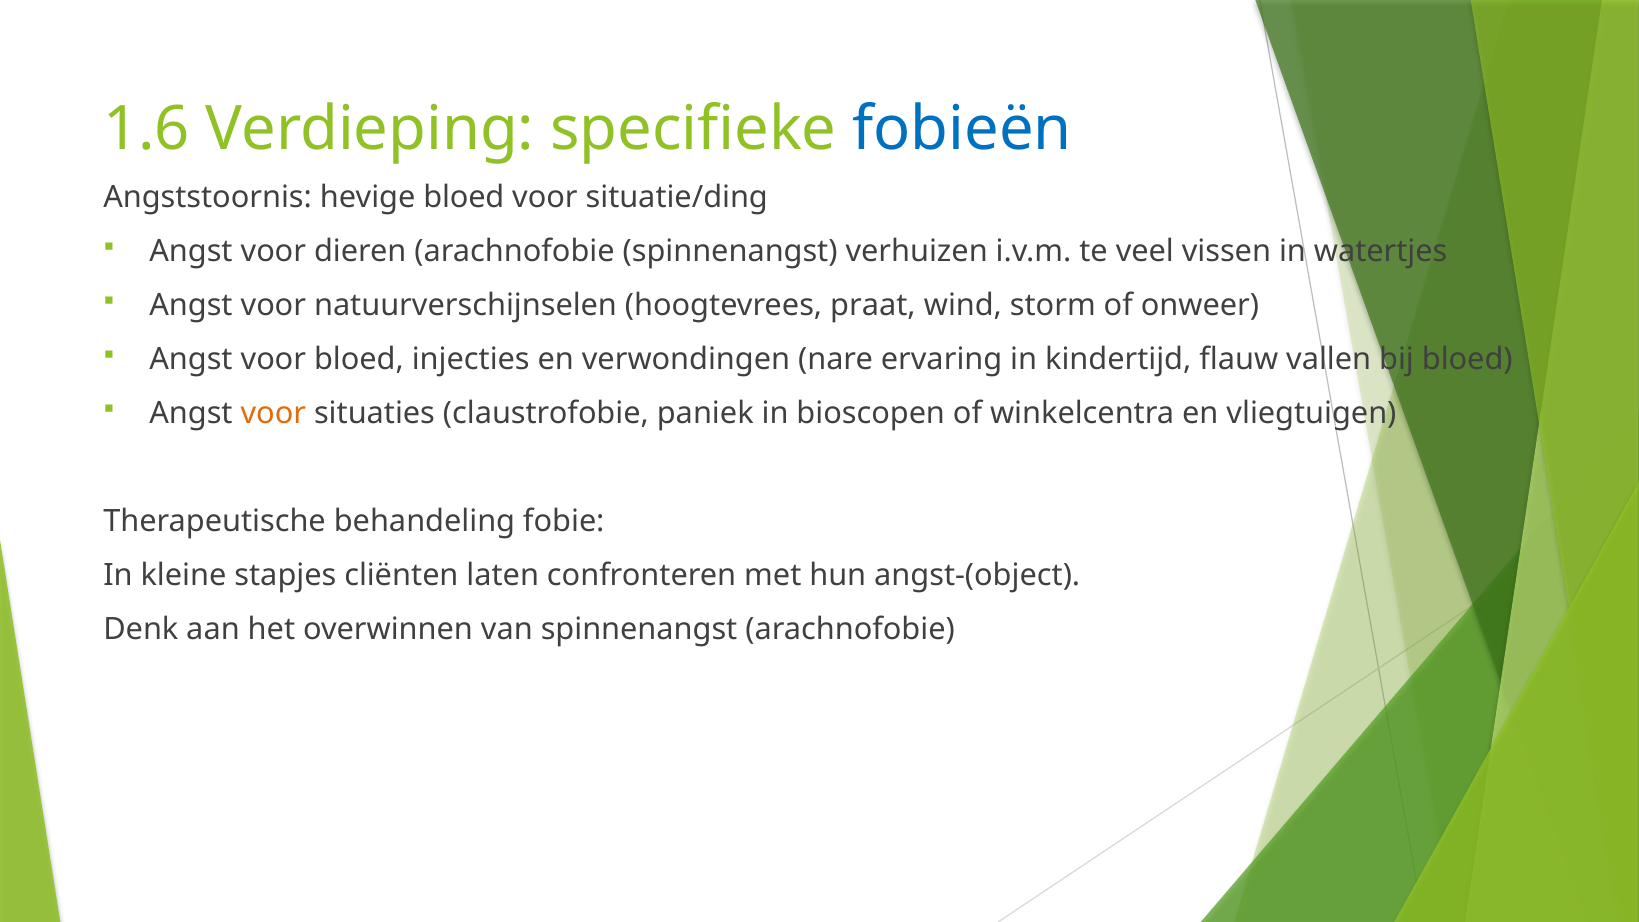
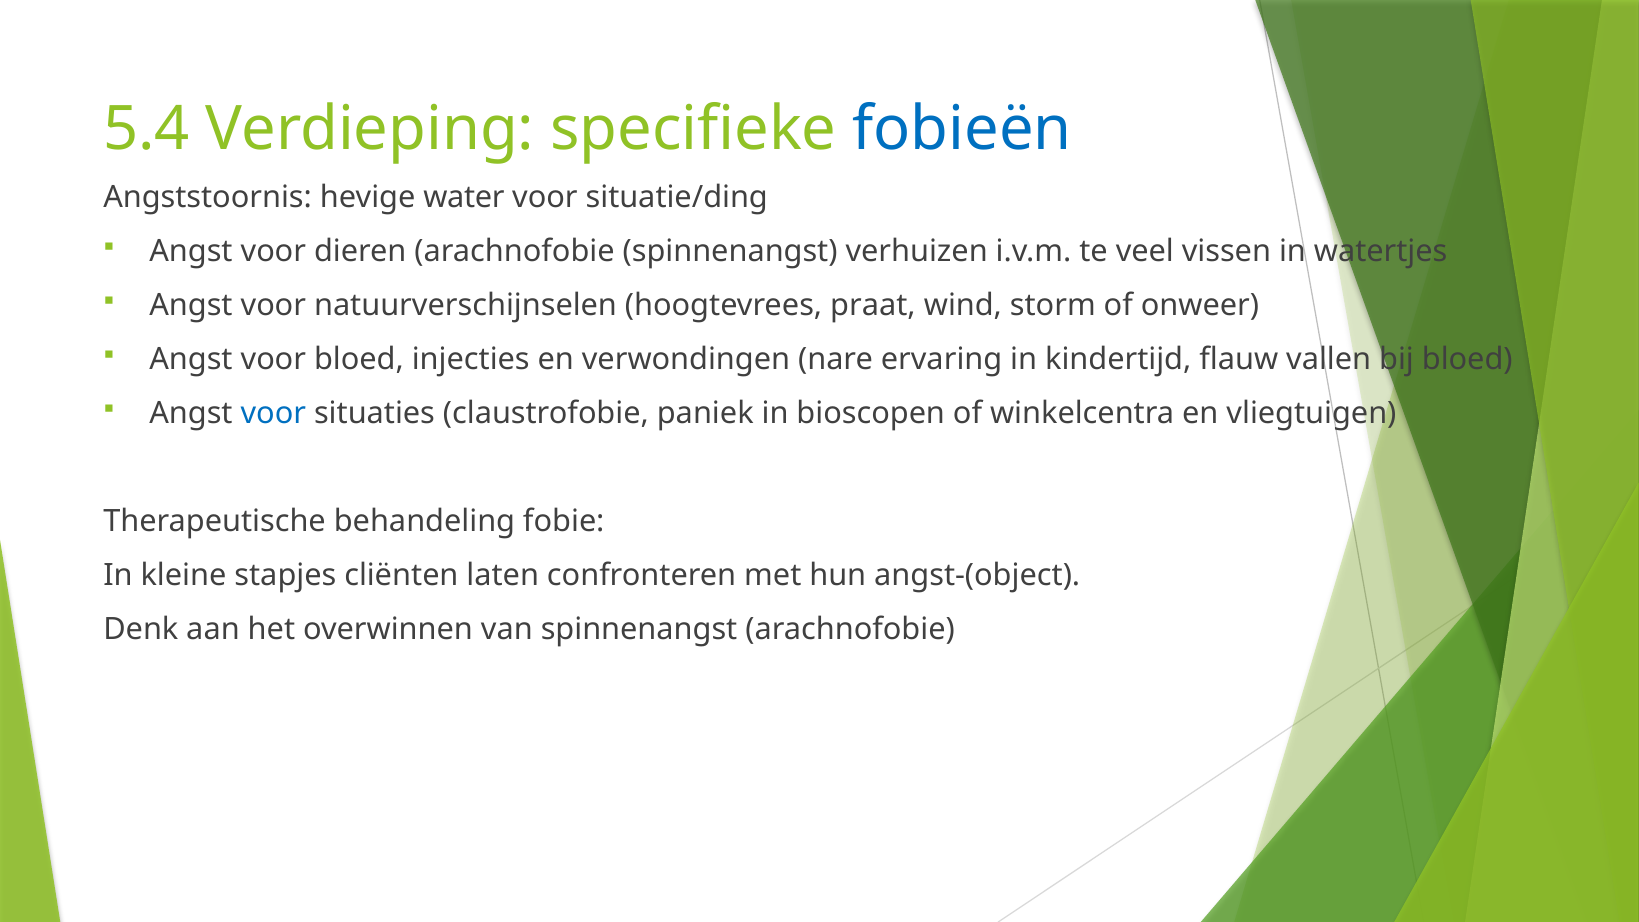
1.6: 1.6 -> 5.4
hevige bloed: bloed -> water
voor at (273, 413) colour: orange -> blue
